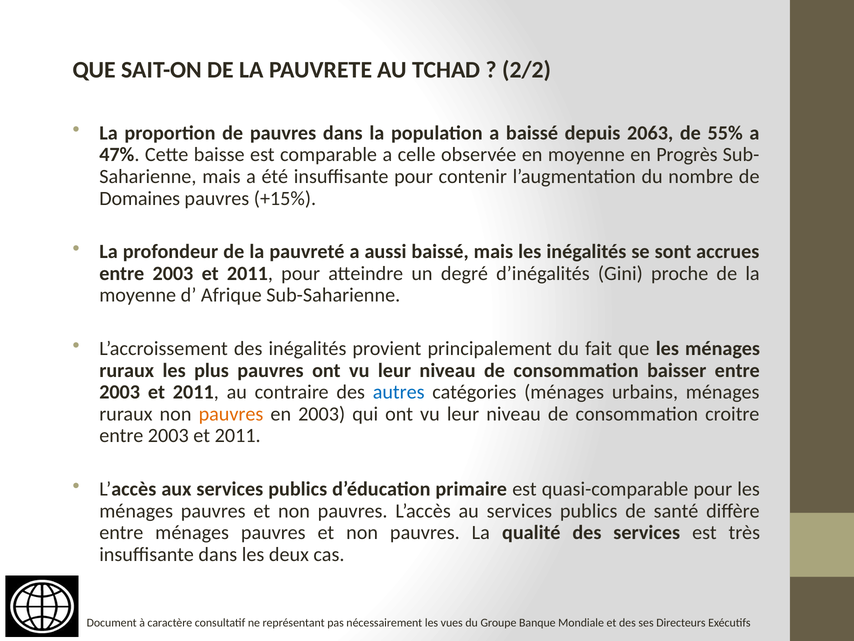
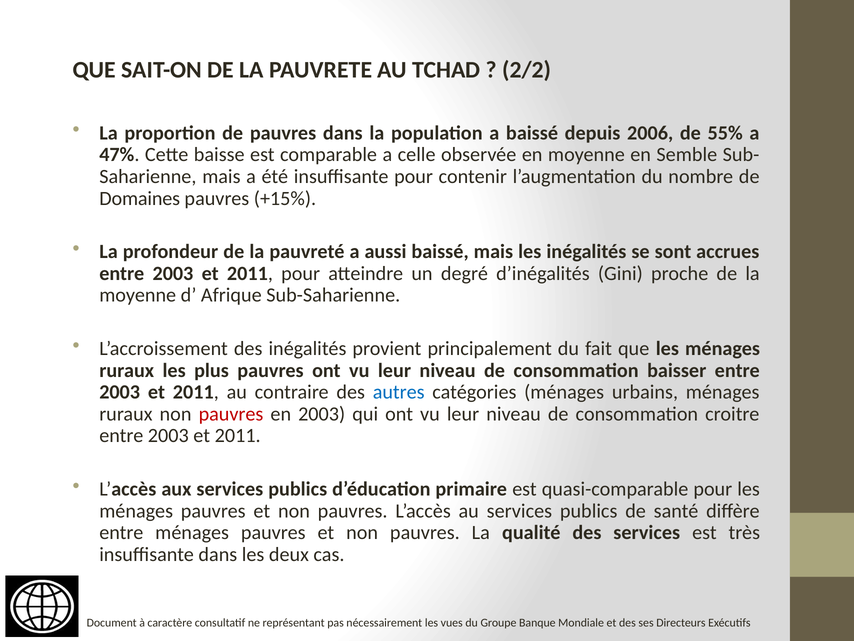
2063: 2063 -> 2006
Progrès: Progrès -> Semble
pauvres at (231, 414) colour: orange -> red
